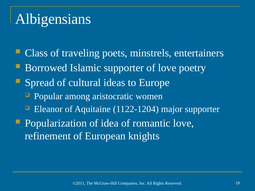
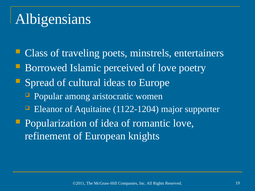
Islamic supporter: supporter -> perceived
